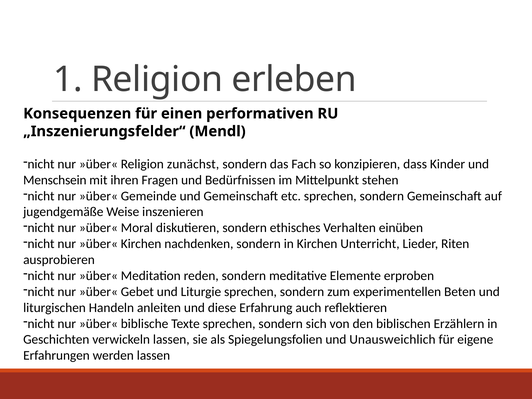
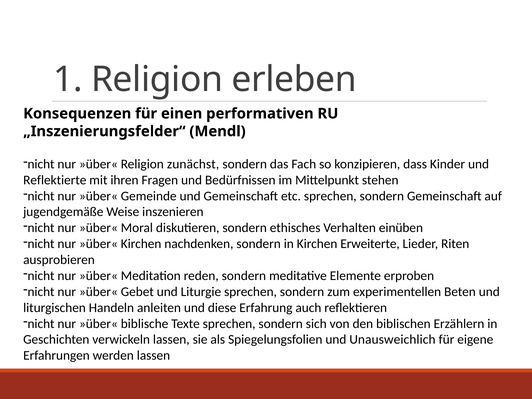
Menschsein: Menschsein -> Reflektierte
Unterricht: Unterricht -> Erweiterte
